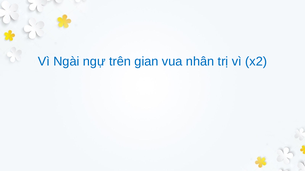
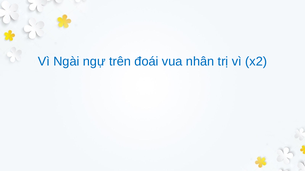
gian: gian -> đoái
